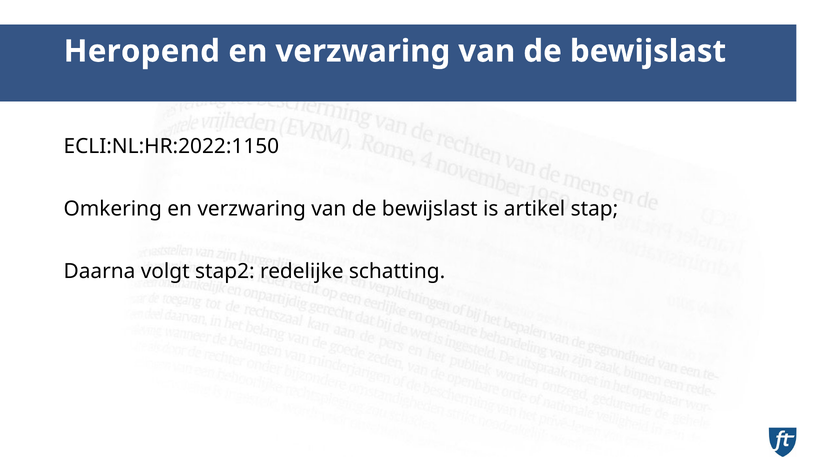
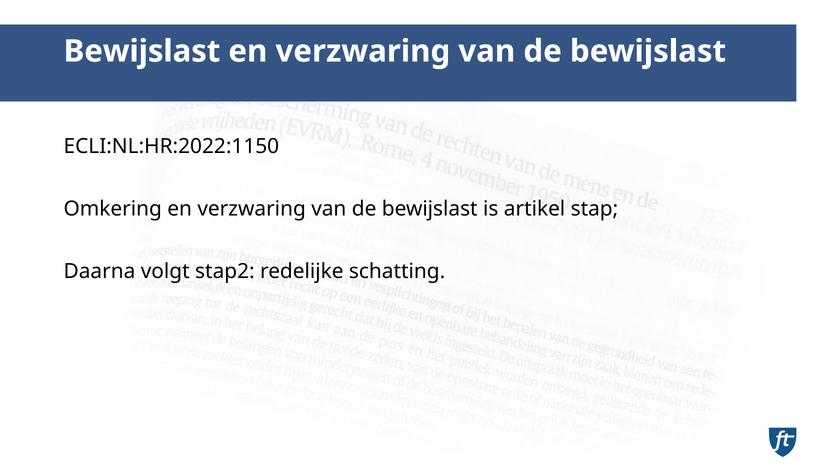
Heropend at (142, 51): Heropend -> Bewijslast
